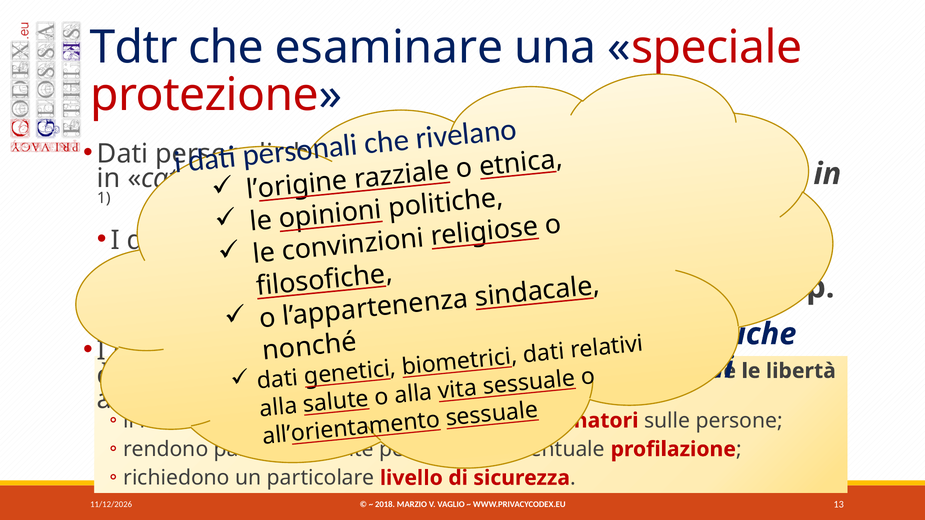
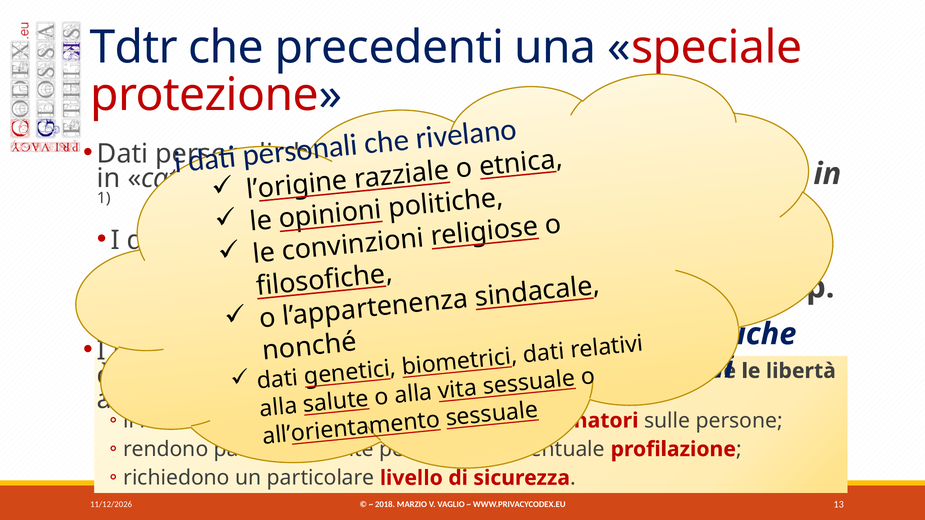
esaminare: esaminare -> precedenti
